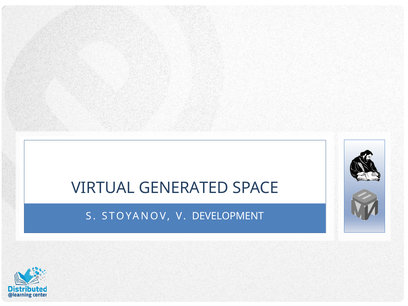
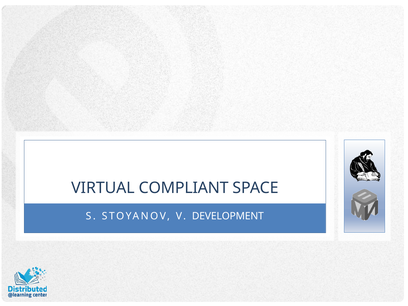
GENERATED: GENERATED -> COMPLIANT
